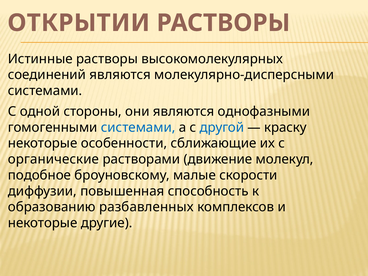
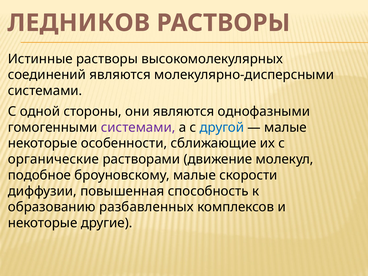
ОТКРЫТИИ: ОТКРЫТИИ -> ЛЕДНИКОВ
системами at (138, 127) colour: blue -> purple
краску at (285, 127): краску -> малые
